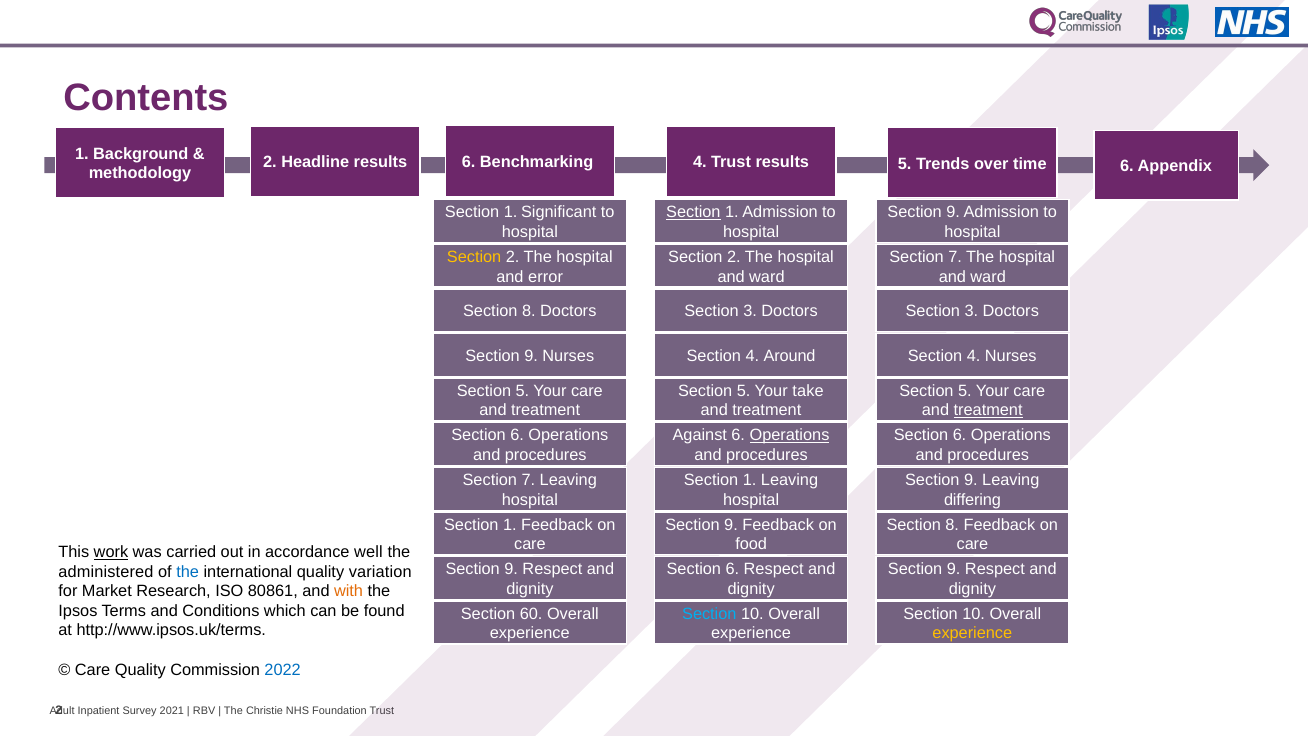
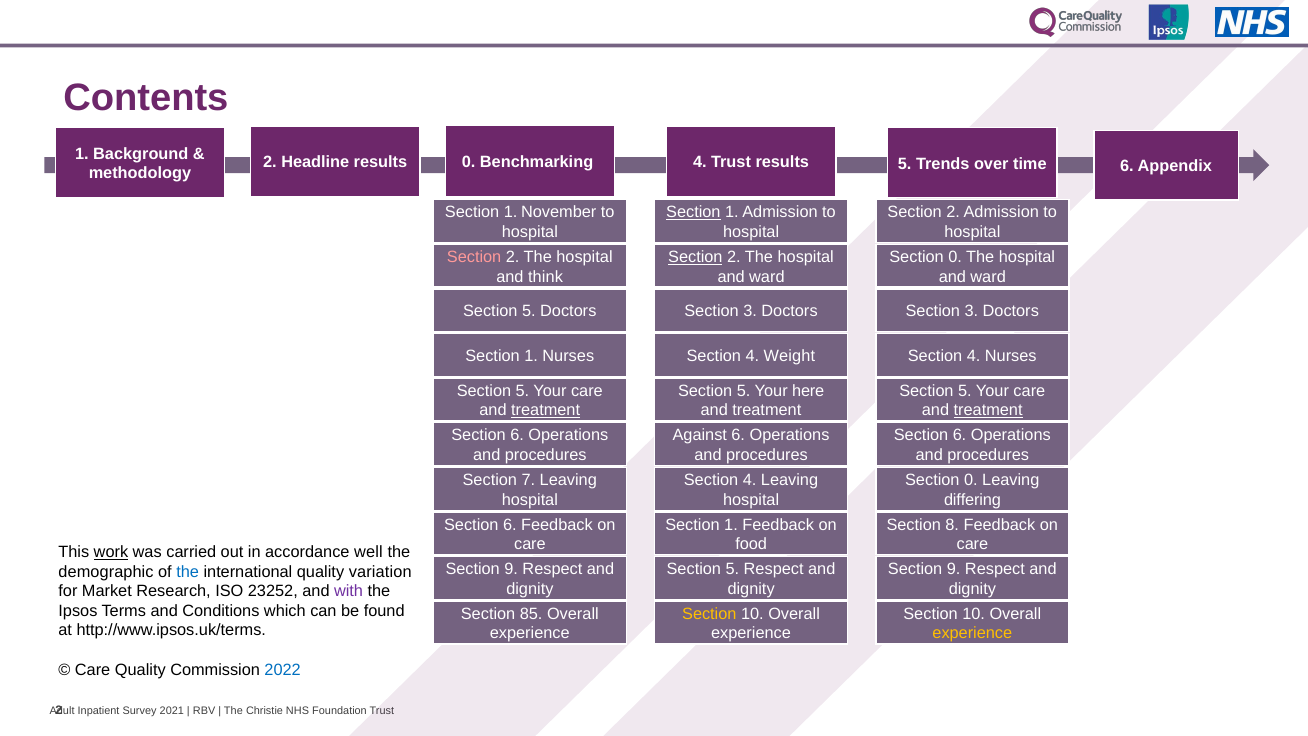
results 6: 6 -> 0
Significant: Significant -> November
9 at (953, 212): 9 -> 2
Section at (474, 257) colour: yellow -> pink
Section at (695, 257) underline: none -> present
7 at (955, 257): 7 -> 0
error: error -> think
8 at (529, 311): 8 -> 5
9 at (531, 356): 9 -> 1
Around: Around -> Weight
take: take -> here
treatment at (546, 410) underline: none -> present
Operations at (790, 435) underline: present -> none
1 at (750, 480): 1 -> 4
9 at (971, 480): 9 -> 0
1 at (510, 524): 1 -> 6
9 at (731, 524): 9 -> 1
6 at (732, 569): 6 -> 5
administered: administered -> demographic
80861: 80861 -> 23252
with colour: orange -> purple
60: 60 -> 85
Section at (709, 614) colour: light blue -> yellow
